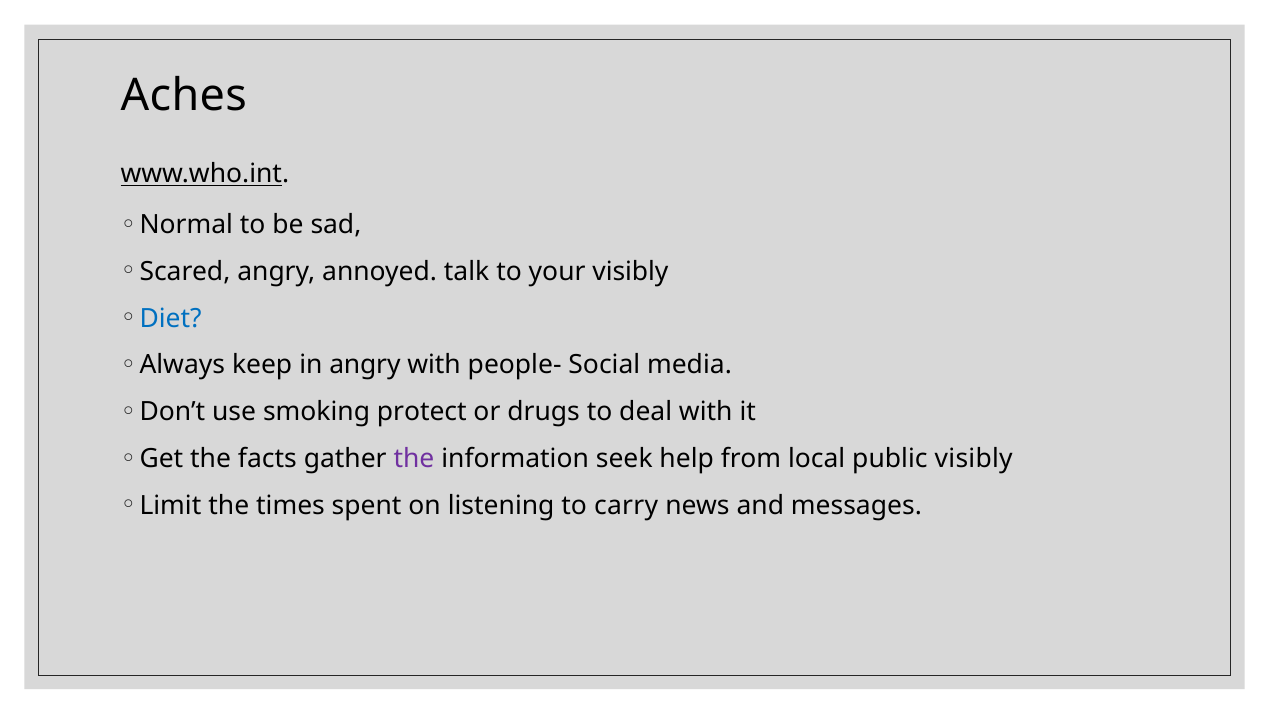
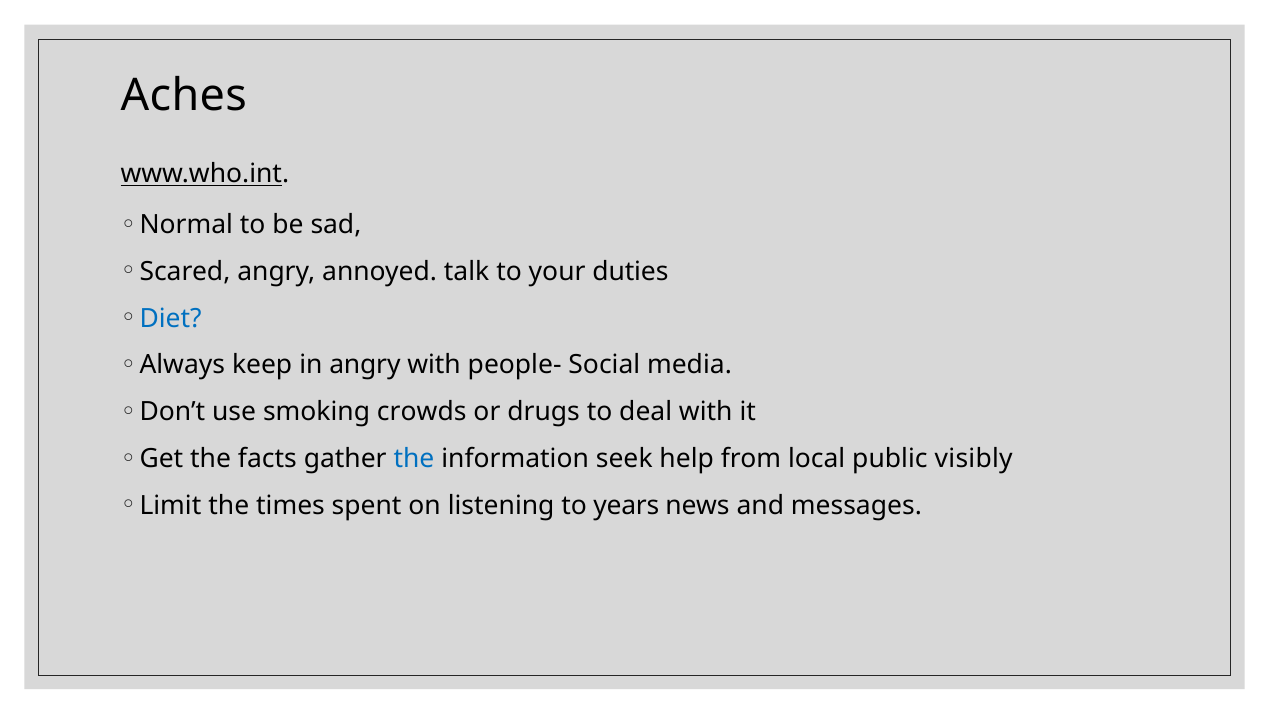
your visibly: visibly -> duties
protect: protect -> crowds
the at (414, 459) colour: purple -> blue
carry: carry -> years
